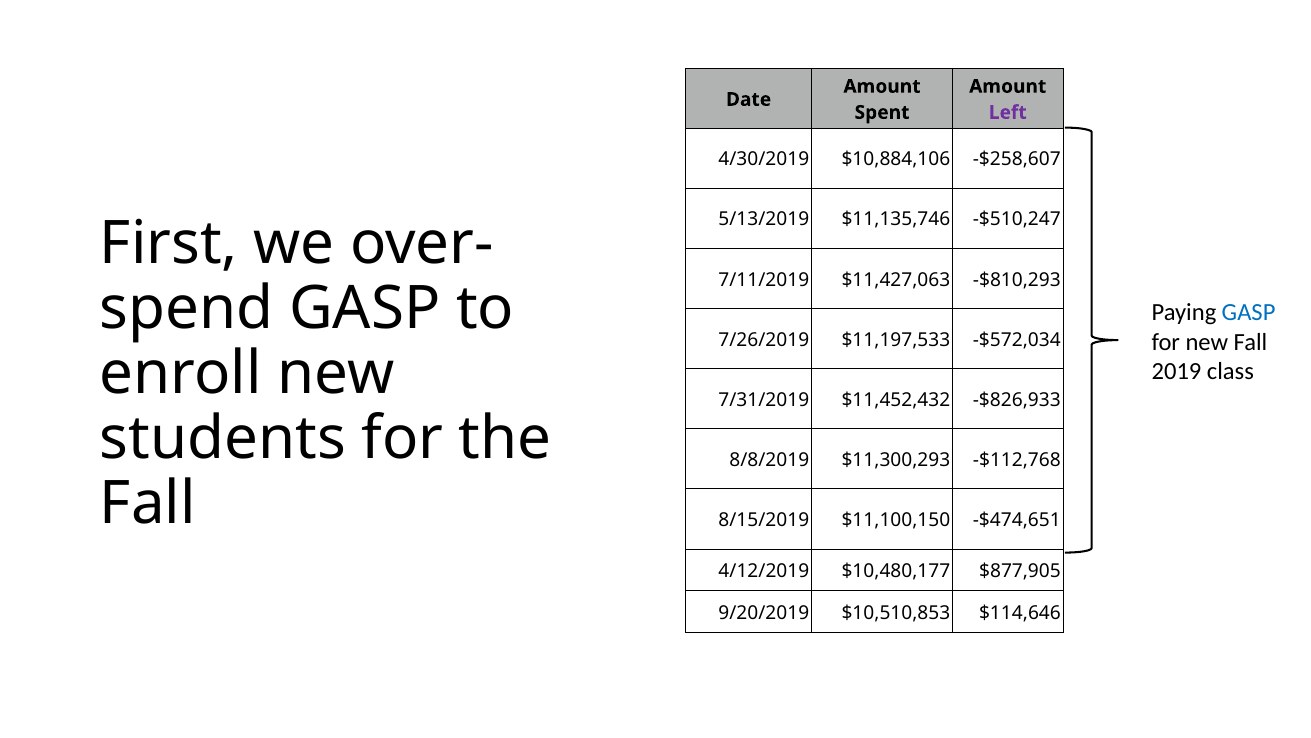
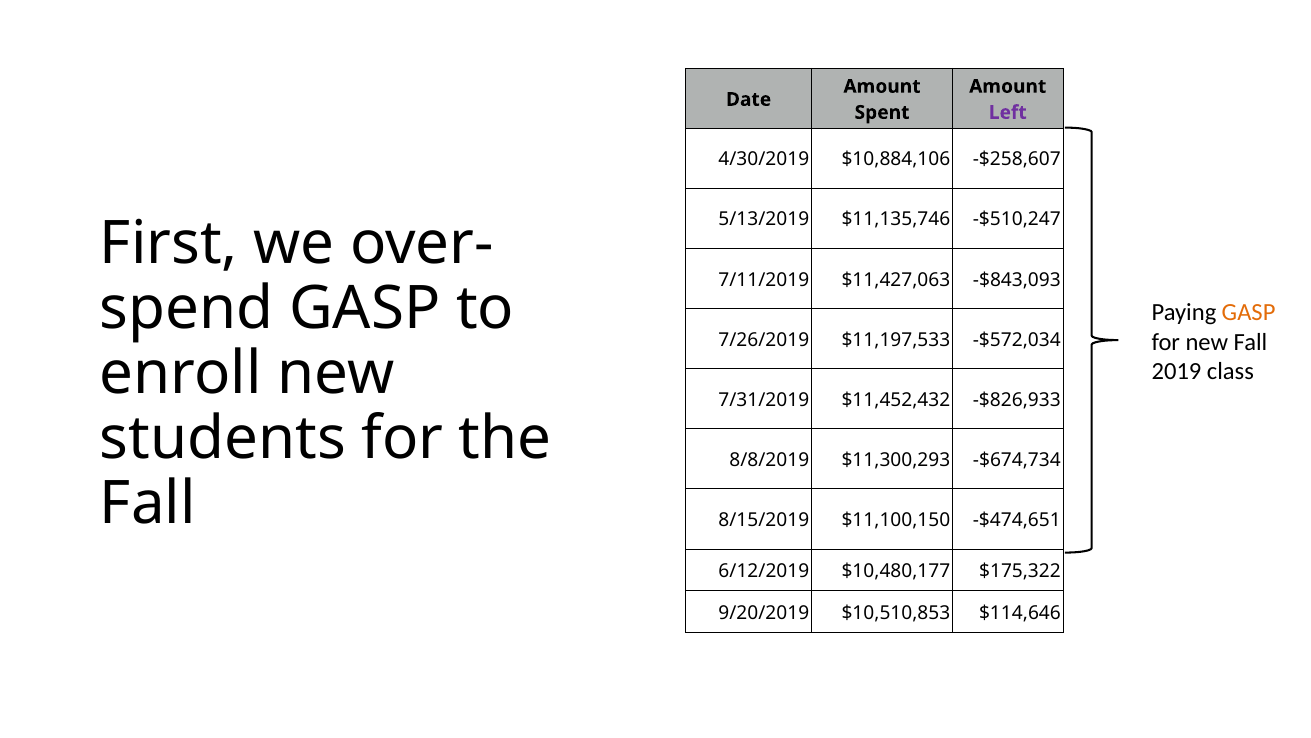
-$810,293: -$810,293 -> -$843,093
GASP at (1249, 312) colour: blue -> orange
-$112,768: -$112,768 -> -$674,734
4/12/2019: 4/12/2019 -> 6/12/2019
$877,905: $877,905 -> $175,322
